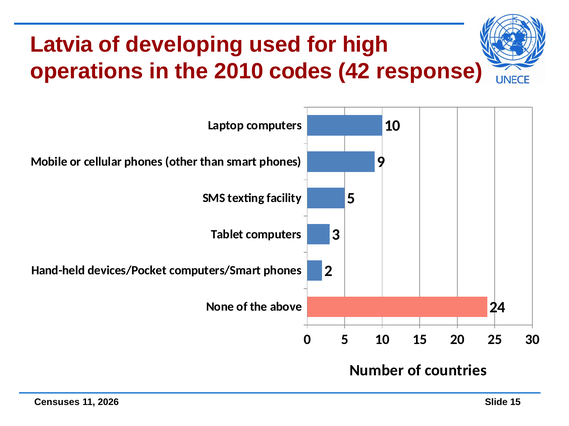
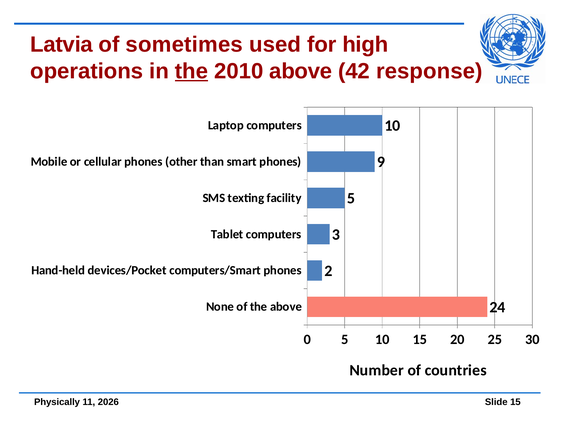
developing: developing -> sometimes
the at (192, 71) underline: none -> present
2010 codes: codes -> above
Censuses: Censuses -> Physically
